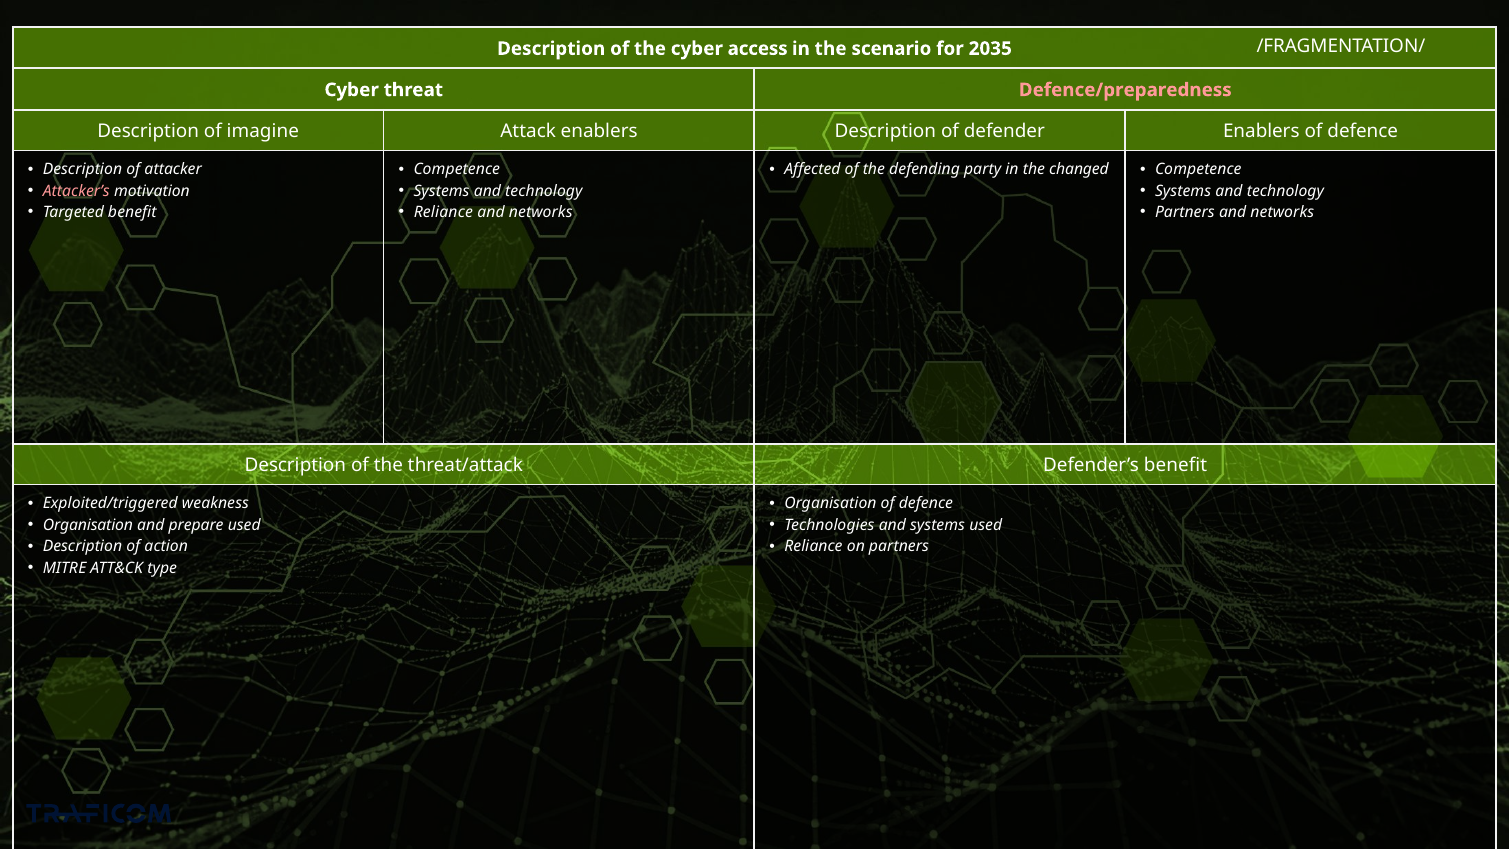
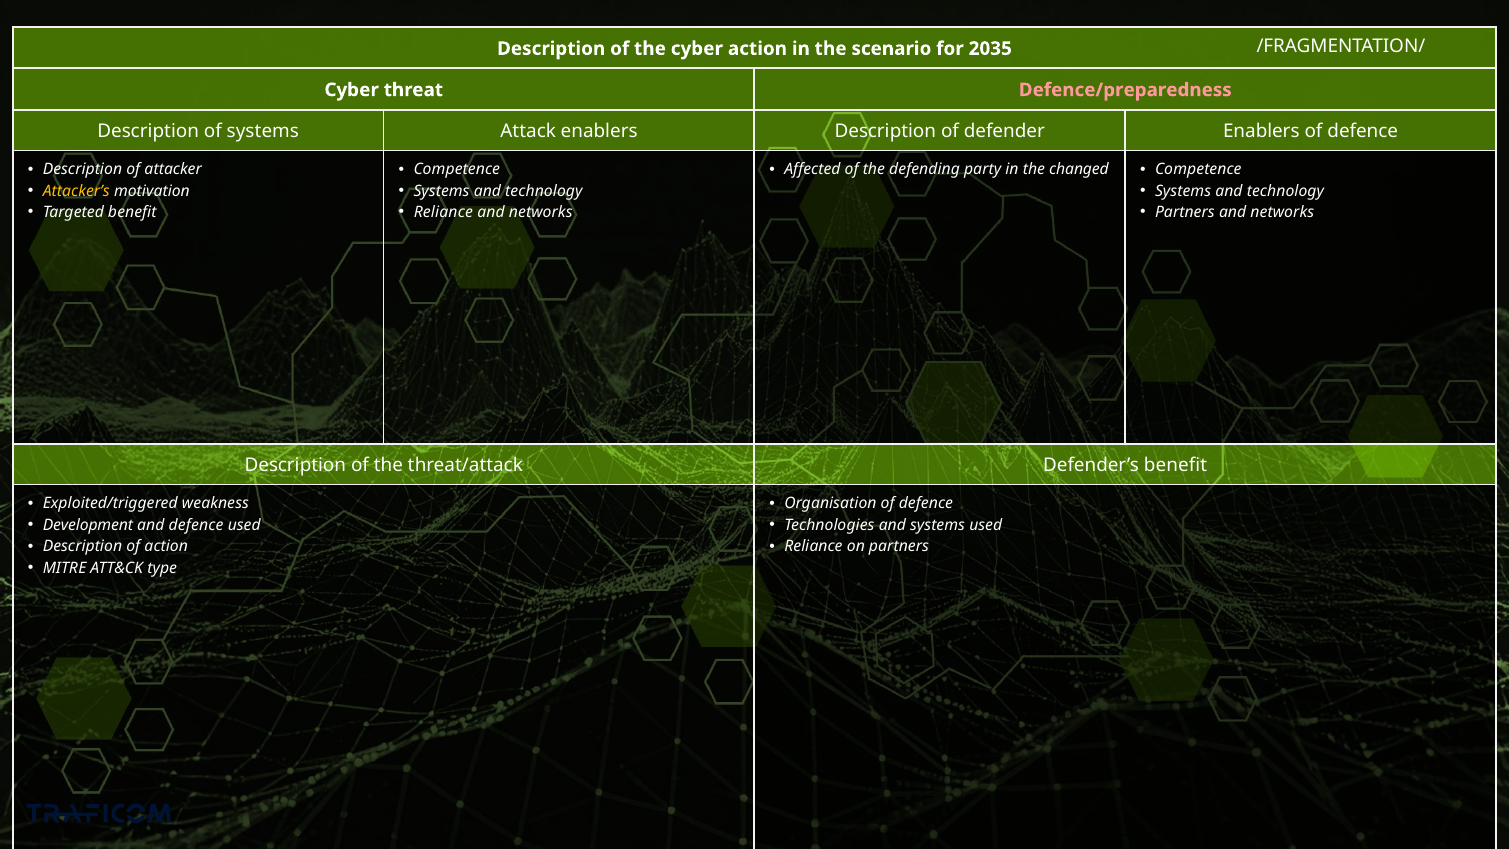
cyber access: access -> action
of imagine: imagine -> systems
Attacker’s colour: pink -> yellow
Organisation at (88, 525): Organisation -> Development
and prepare: prepare -> defence
